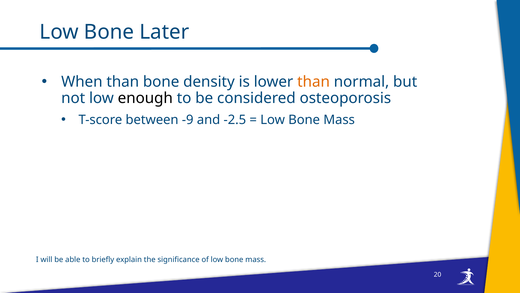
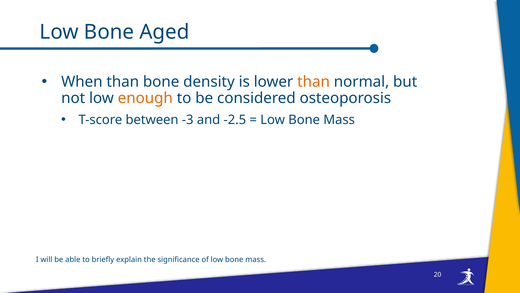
Later: Later -> Aged
enough colour: black -> orange
-9: -9 -> -3
